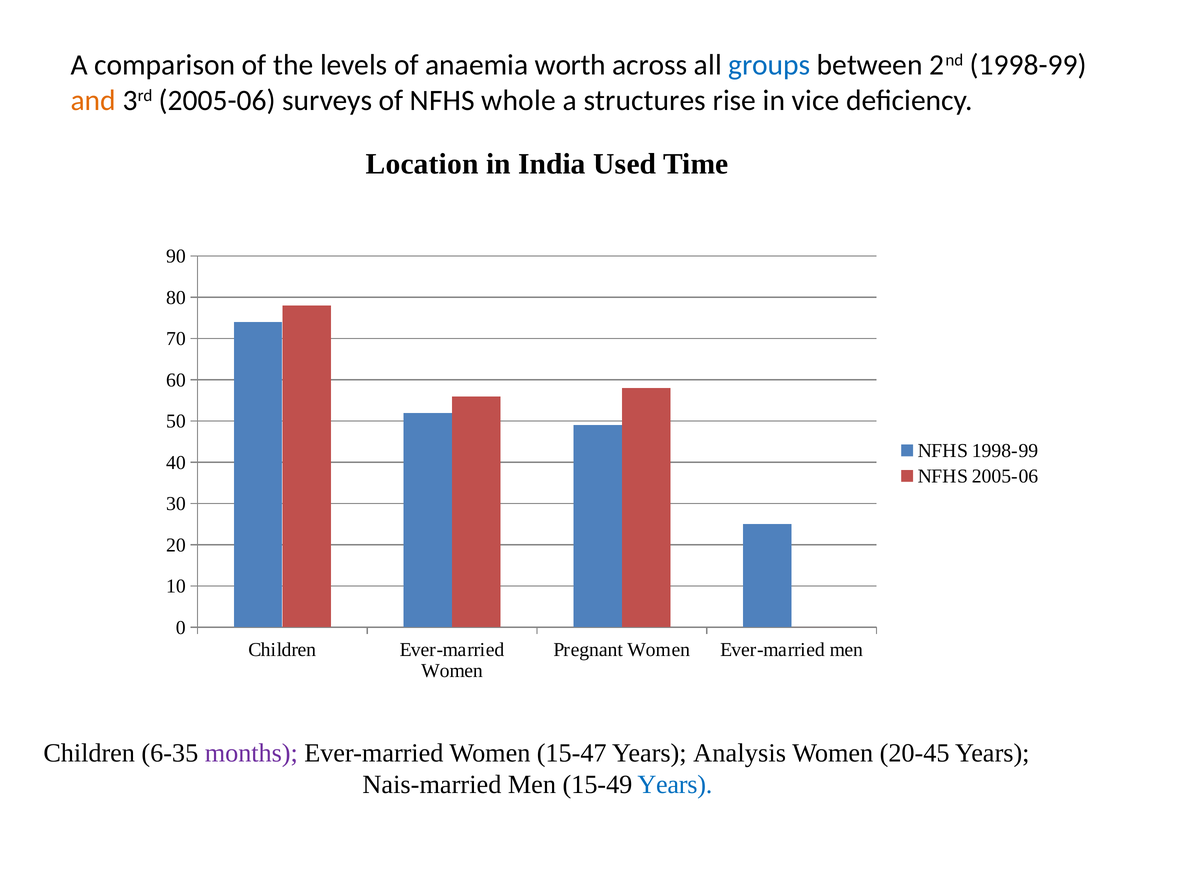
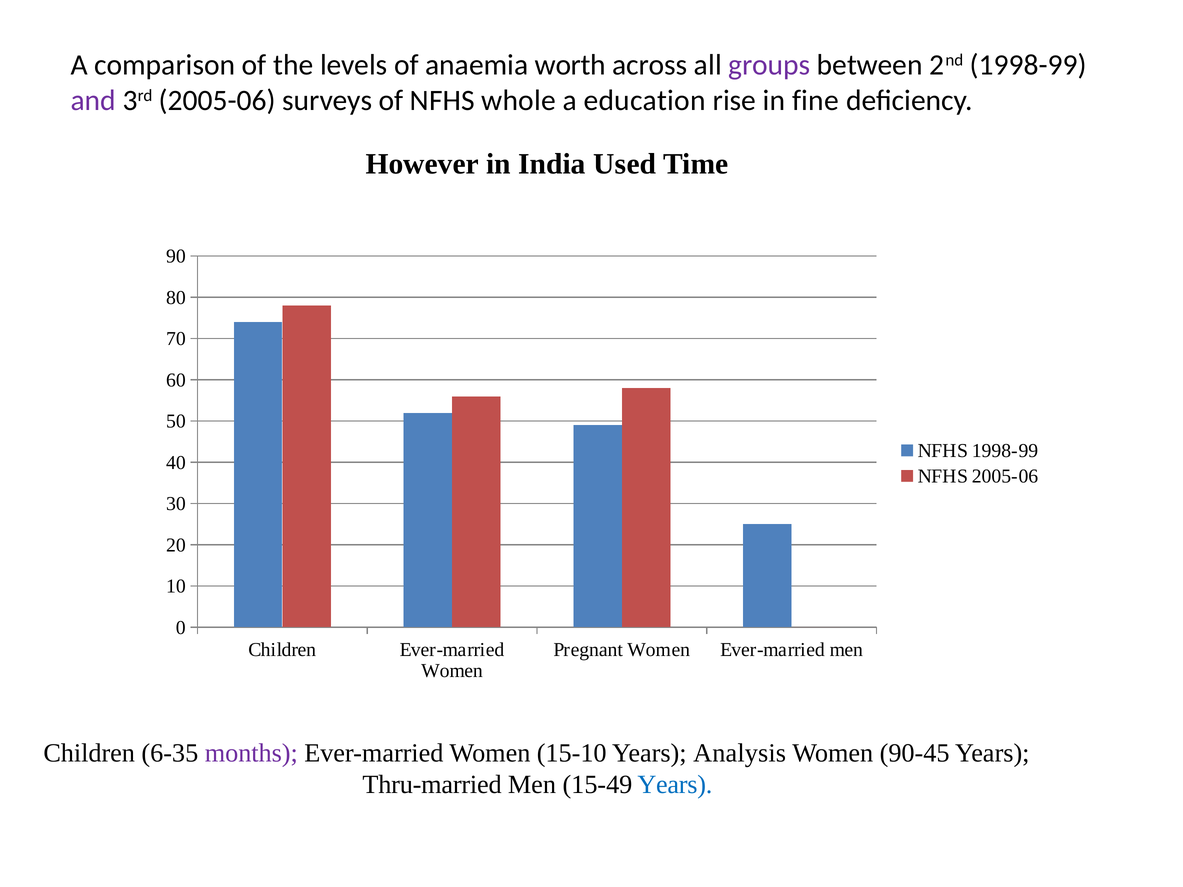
groups colour: blue -> purple
and colour: orange -> purple
structures: structures -> education
vice: vice -> fine
Location: Location -> However
15-47: 15-47 -> 15-10
20-45: 20-45 -> 90-45
Nais-married: Nais-married -> Thru-married
